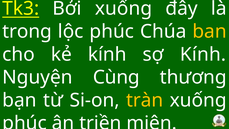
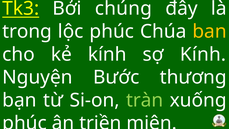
Bởi xuống: xuống -> chúng
Cùng: Cùng -> Bước
tràn colour: yellow -> light green
